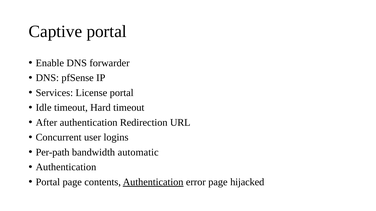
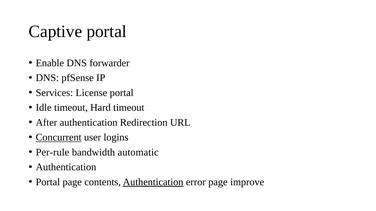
Concurrent underline: none -> present
Per-path: Per-path -> Per-rule
hijacked: hijacked -> improve
